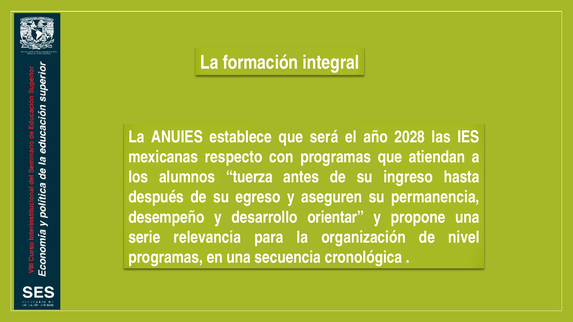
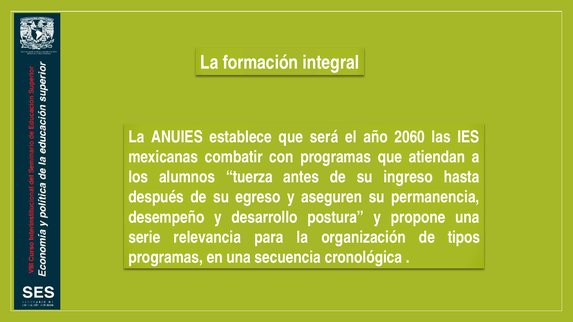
2028: 2028 -> 2060
respecto: respecto -> combatir
orientar: orientar -> postura
nivel: nivel -> tipos
